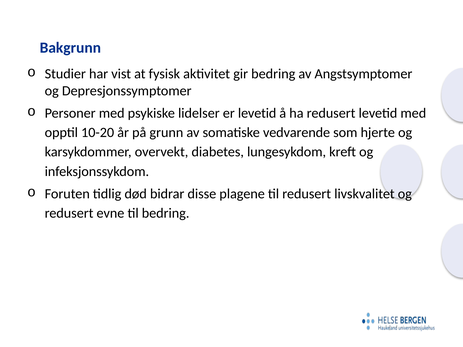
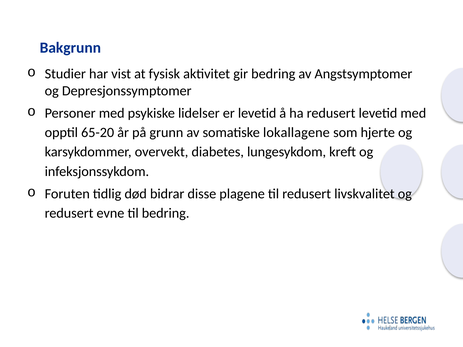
10-20: 10-20 -> 65-20
vedvarende: vedvarende -> lokallagene
